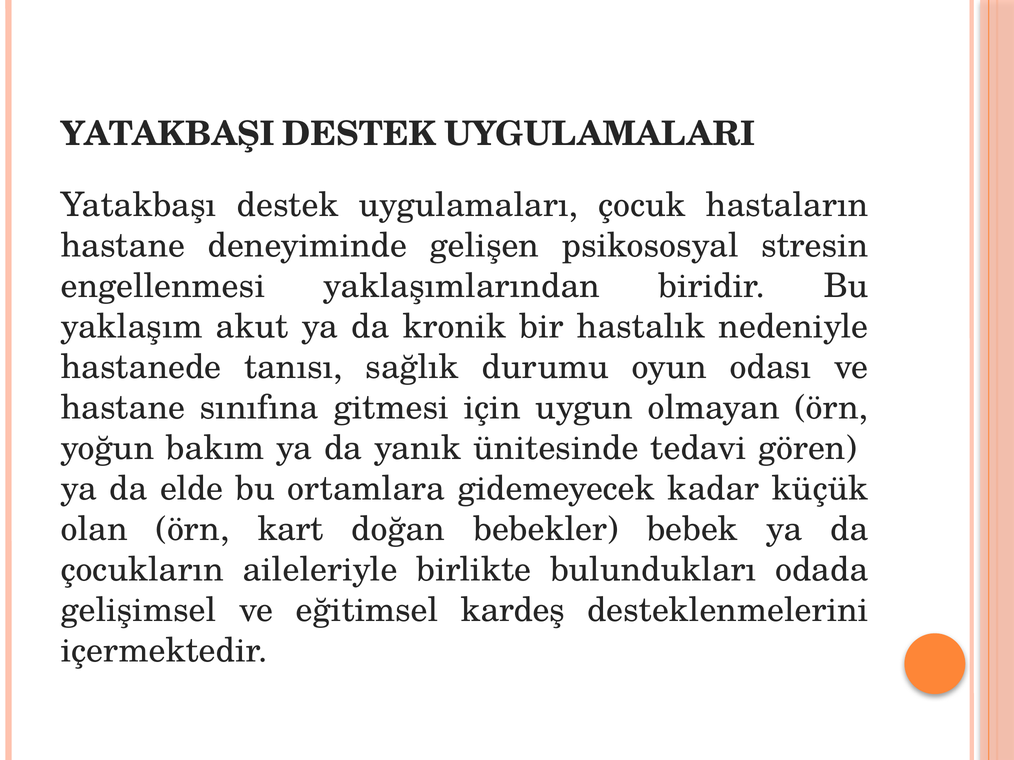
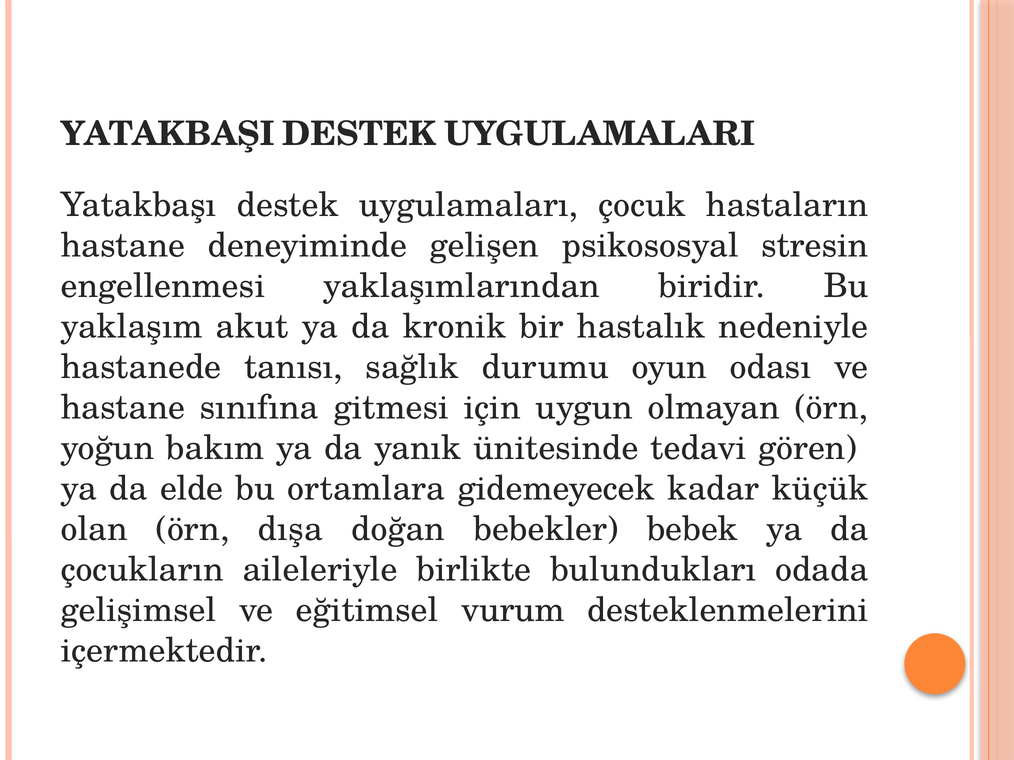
kart: kart -> dışa
kardeş: kardeş -> vurum
